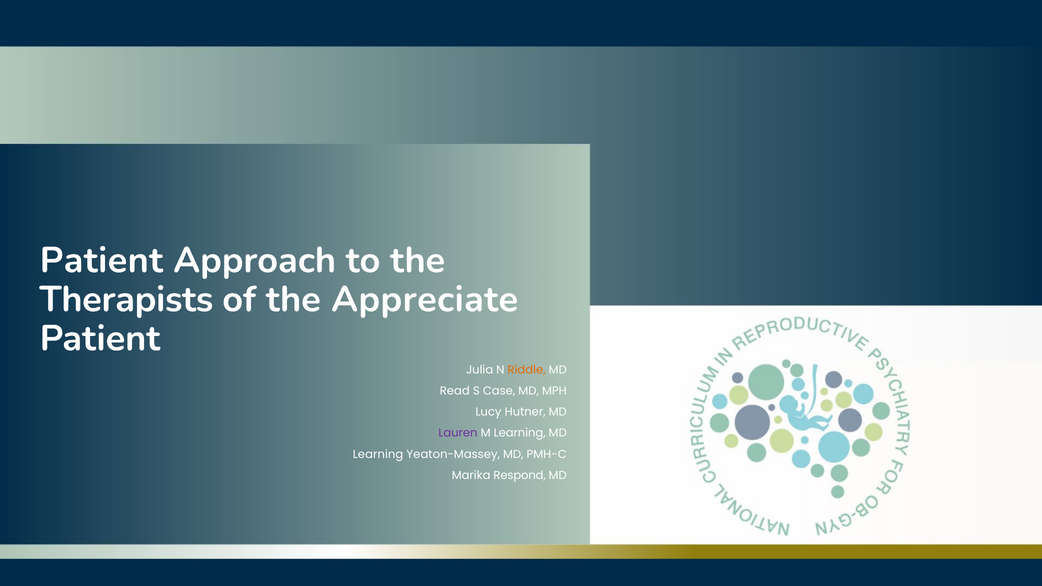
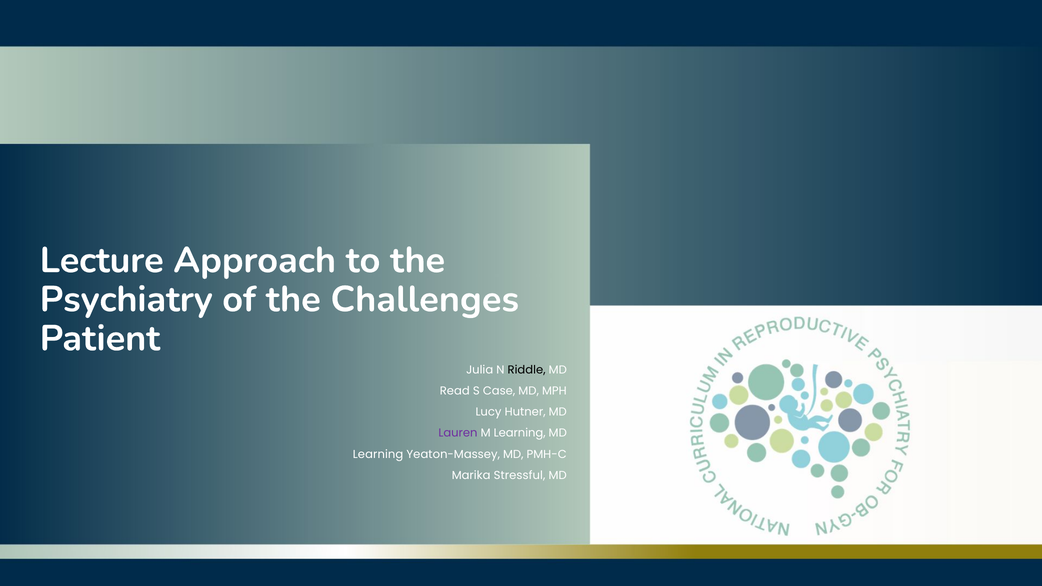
Patient at (101, 260): Patient -> Lecture
Therapists: Therapists -> Psychiatry
Appreciate: Appreciate -> Challenges
Riddle colour: orange -> black
Respond: Respond -> Stressful
